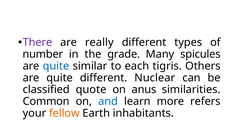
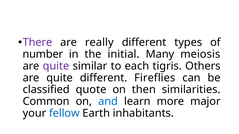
grade: grade -> initial
spicules: spicules -> meiosis
quite at (56, 66) colour: blue -> purple
Nuclear: Nuclear -> Fireflies
anus: anus -> then
refers: refers -> major
fellow colour: orange -> blue
